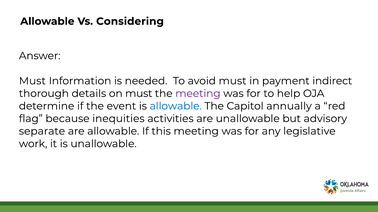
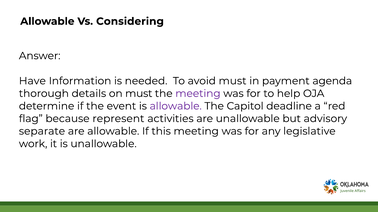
Must at (32, 81): Must -> Have
indirect: indirect -> agenda
allowable at (176, 106) colour: blue -> purple
annually: annually -> deadline
inequities: inequities -> represent
